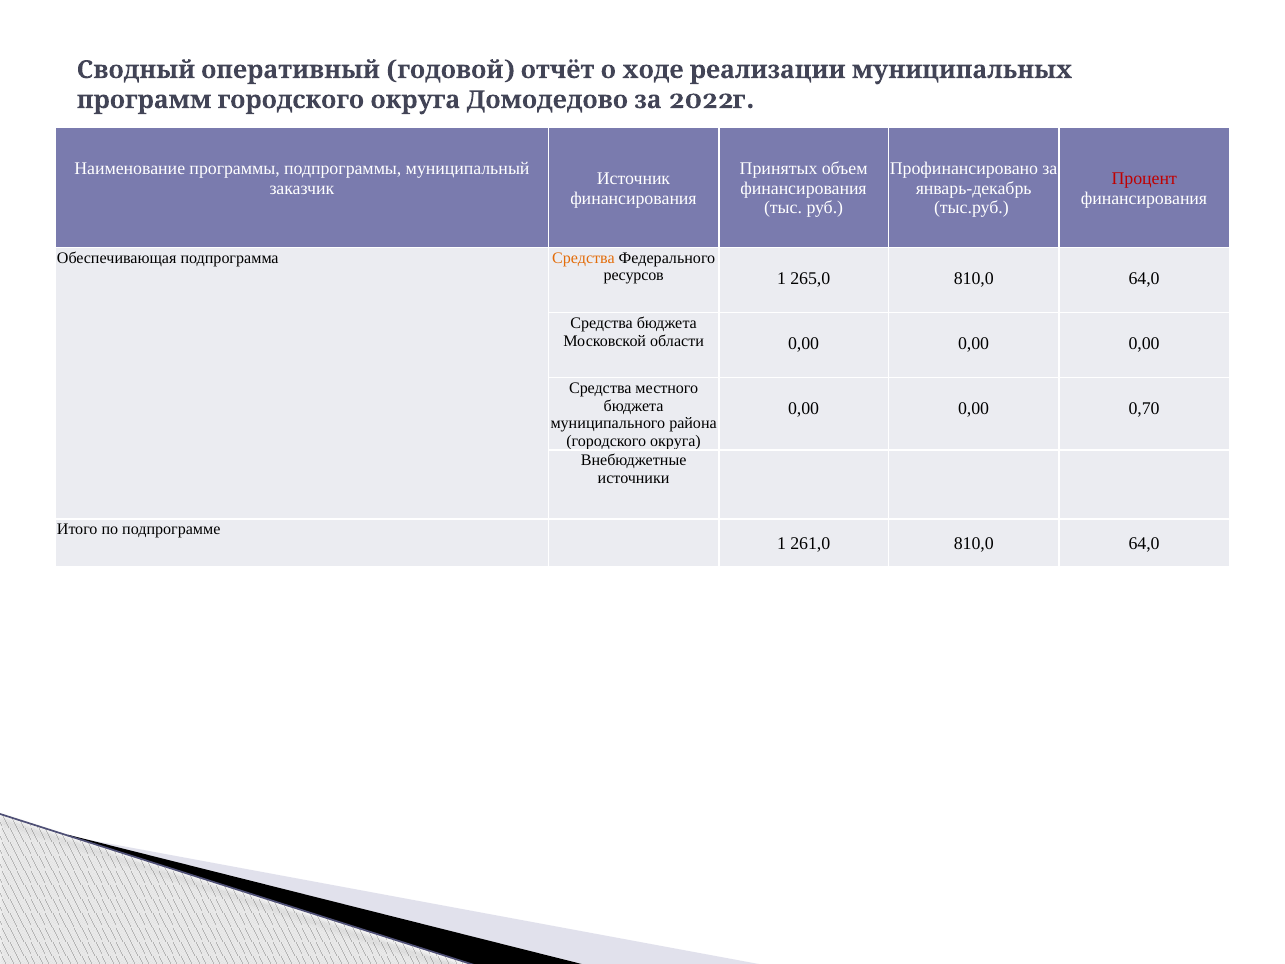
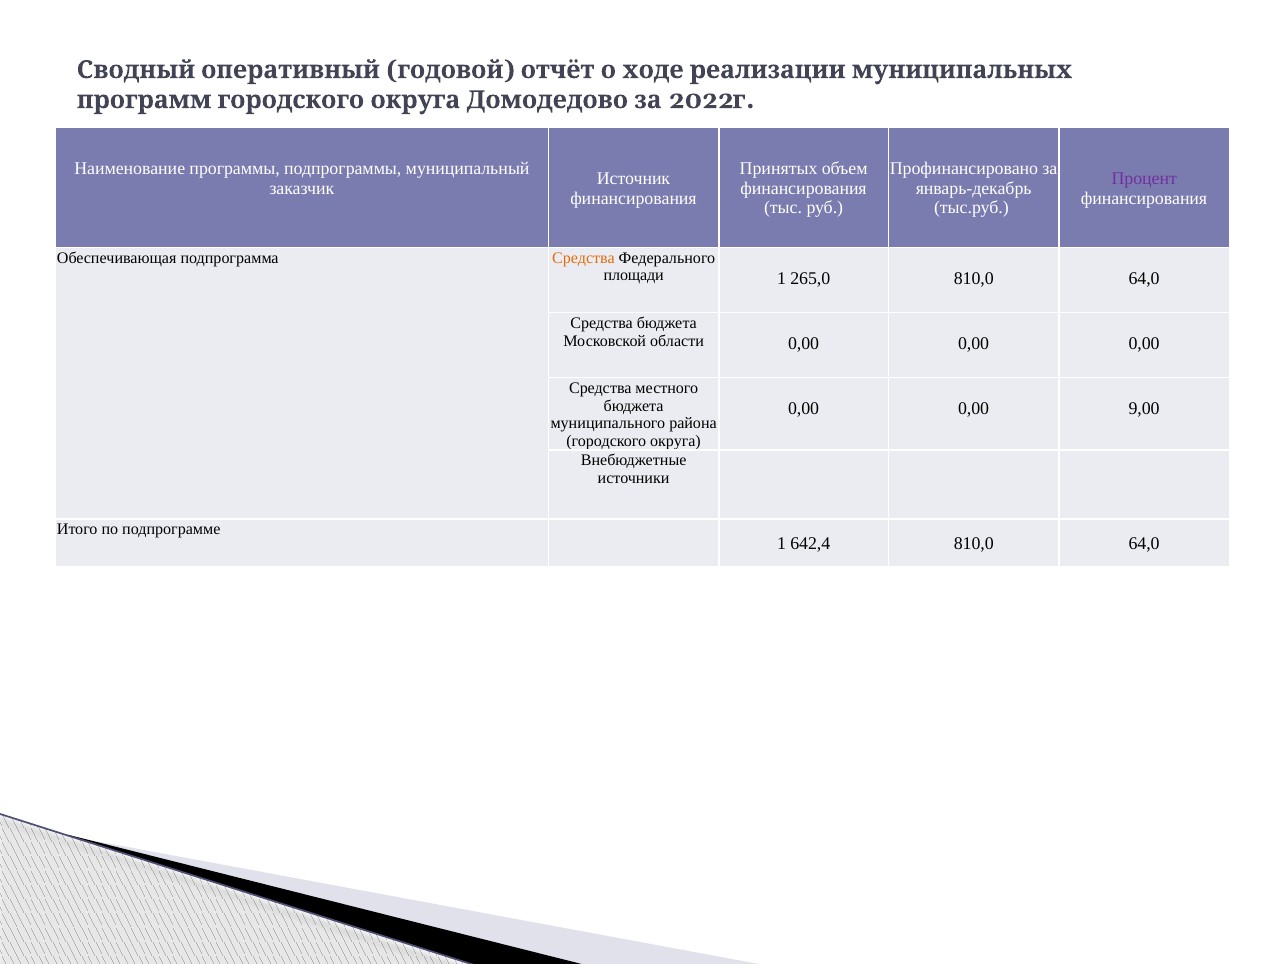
Процент colour: red -> purple
ресурсов: ресурсов -> площади
0,70: 0,70 -> 9,00
261,0: 261,0 -> 642,4
